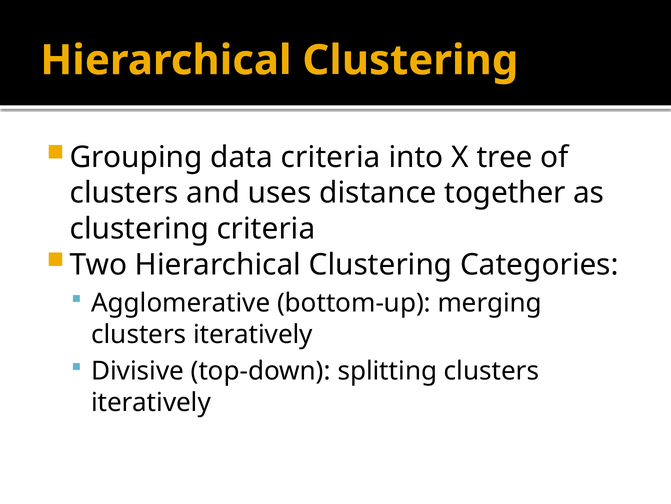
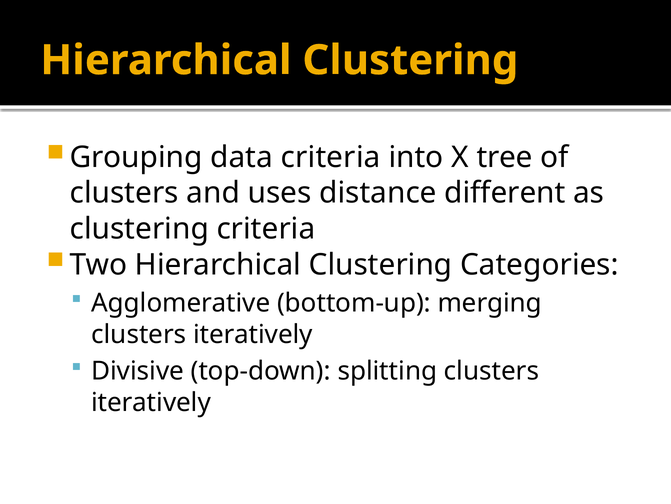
together: together -> different
